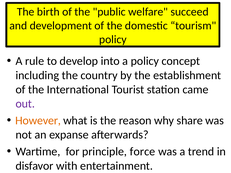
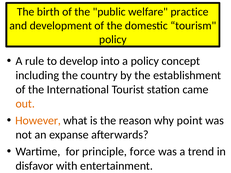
succeed: succeed -> practice
out colour: purple -> orange
share: share -> point
